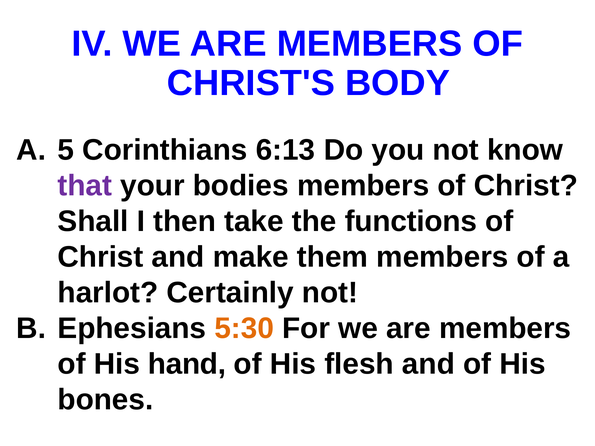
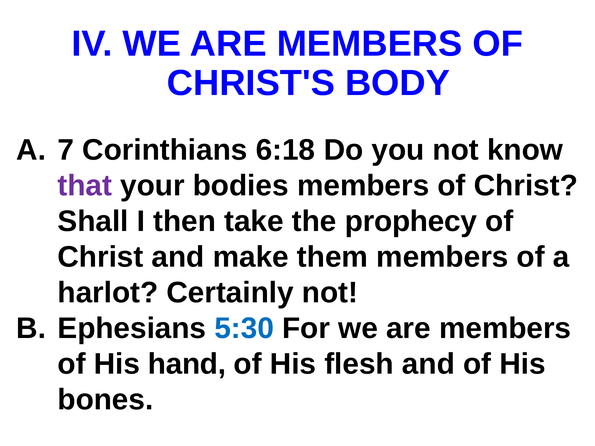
5: 5 -> 7
6:13: 6:13 -> 6:18
functions: functions -> prophecy
5:30 colour: orange -> blue
